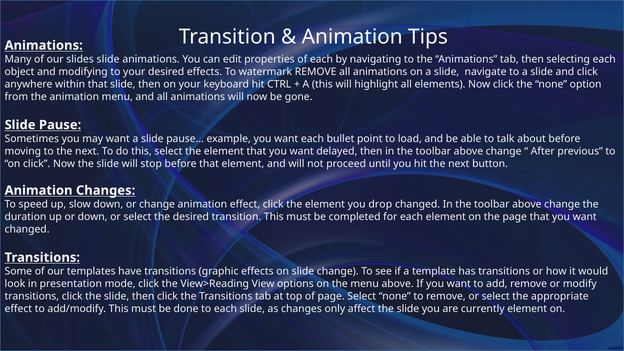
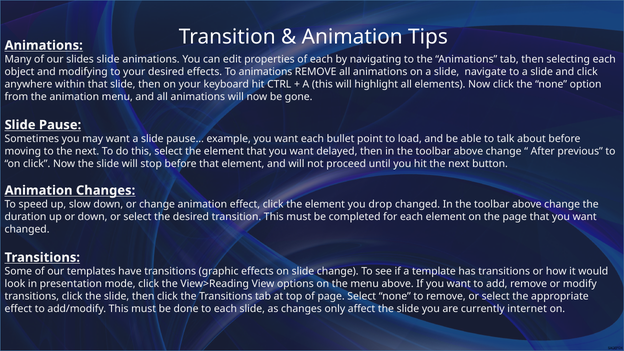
To watermark: watermark -> animations
currently element: element -> internet
